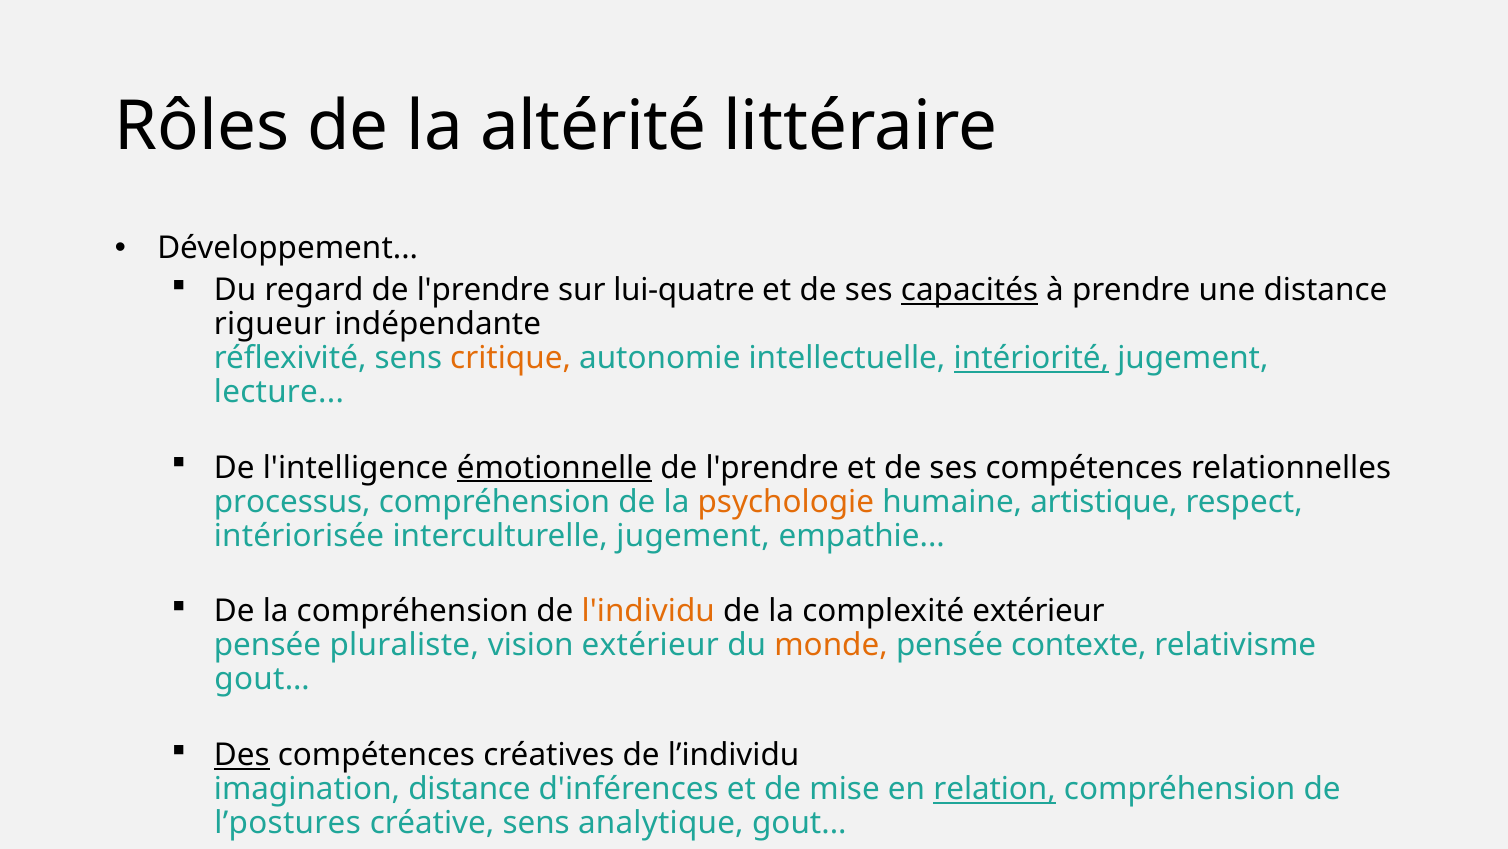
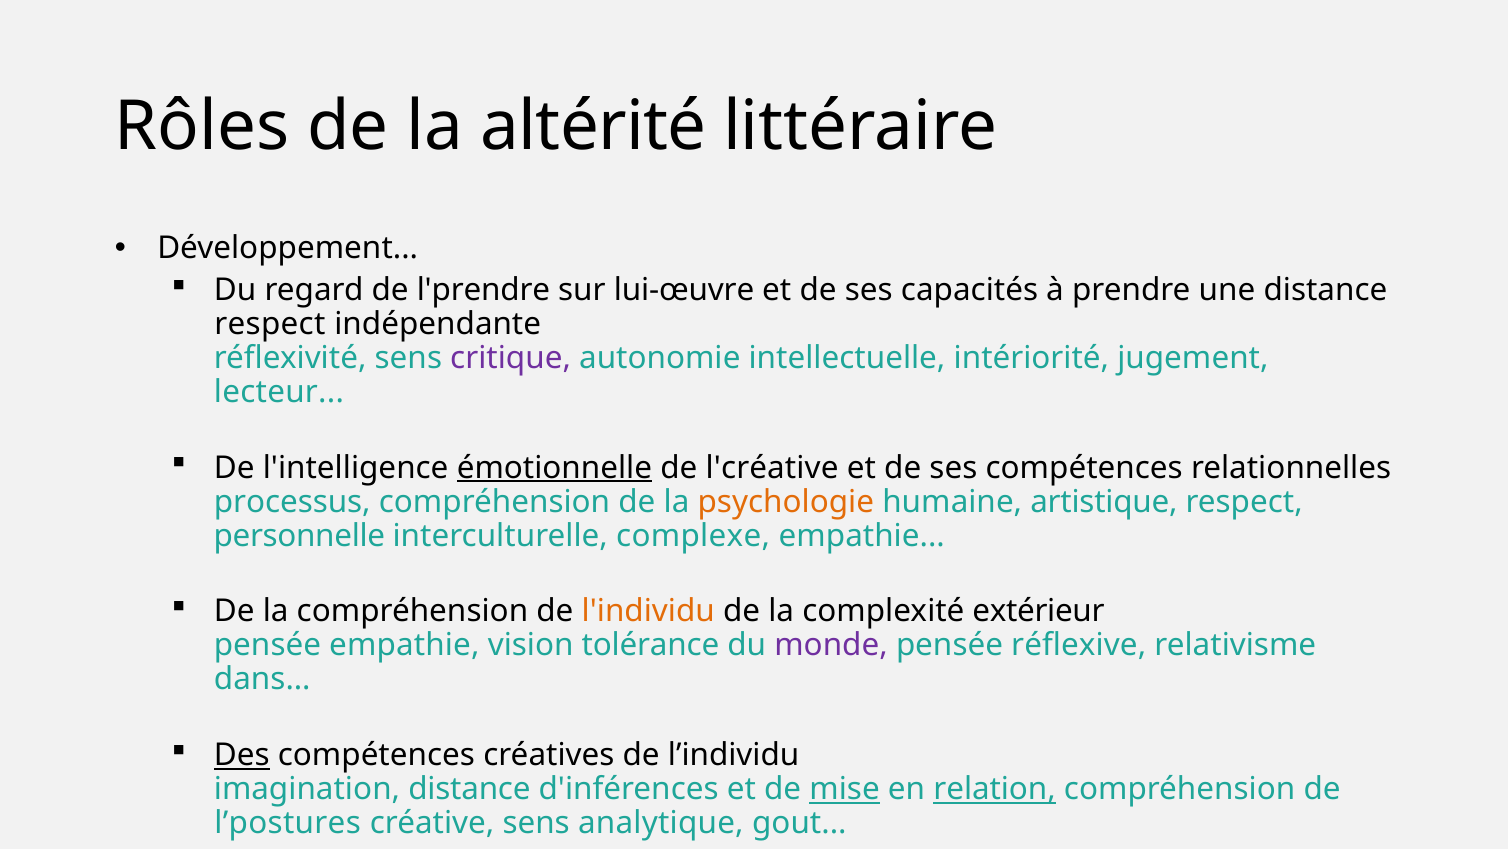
lui-quatre: lui-quatre -> lui-œuvre
capacités underline: present -> none
rigueur at (270, 324): rigueur -> respect
critique colour: orange -> purple
intériorité underline: present -> none
lecture: lecture -> lecteur
l'prendre at (772, 467): l'prendre -> l'créative
intériorisée: intériorisée -> personnelle
interculturelle jugement: jugement -> complexe
pensée pluraliste: pluraliste -> empathie
vision extérieur: extérieur -> tolérance
monde colour: orange -> purple
contexte: contexte -> réflexive
gout…: gout… -> dans…
mise underline: none -> present
